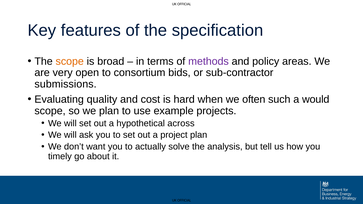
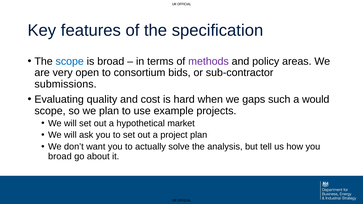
scope at (70, 61) colour: orange -> blue
often: often -> gaps
across: across -> market
timely at (60, 157): timely -> broad
